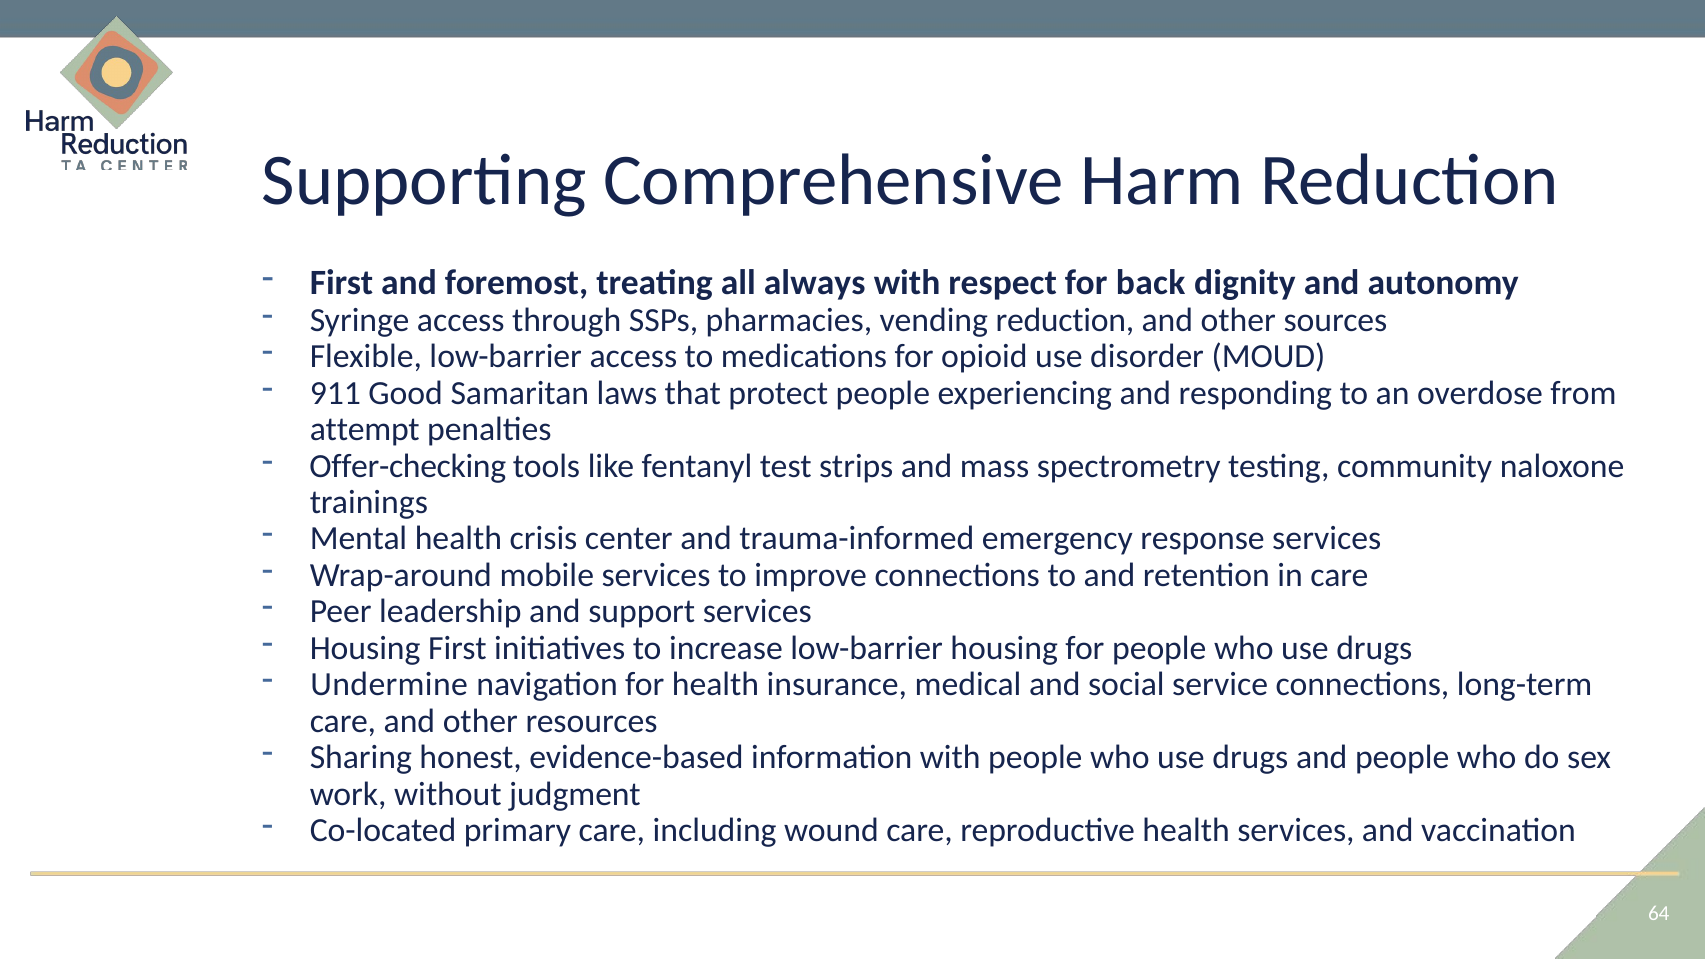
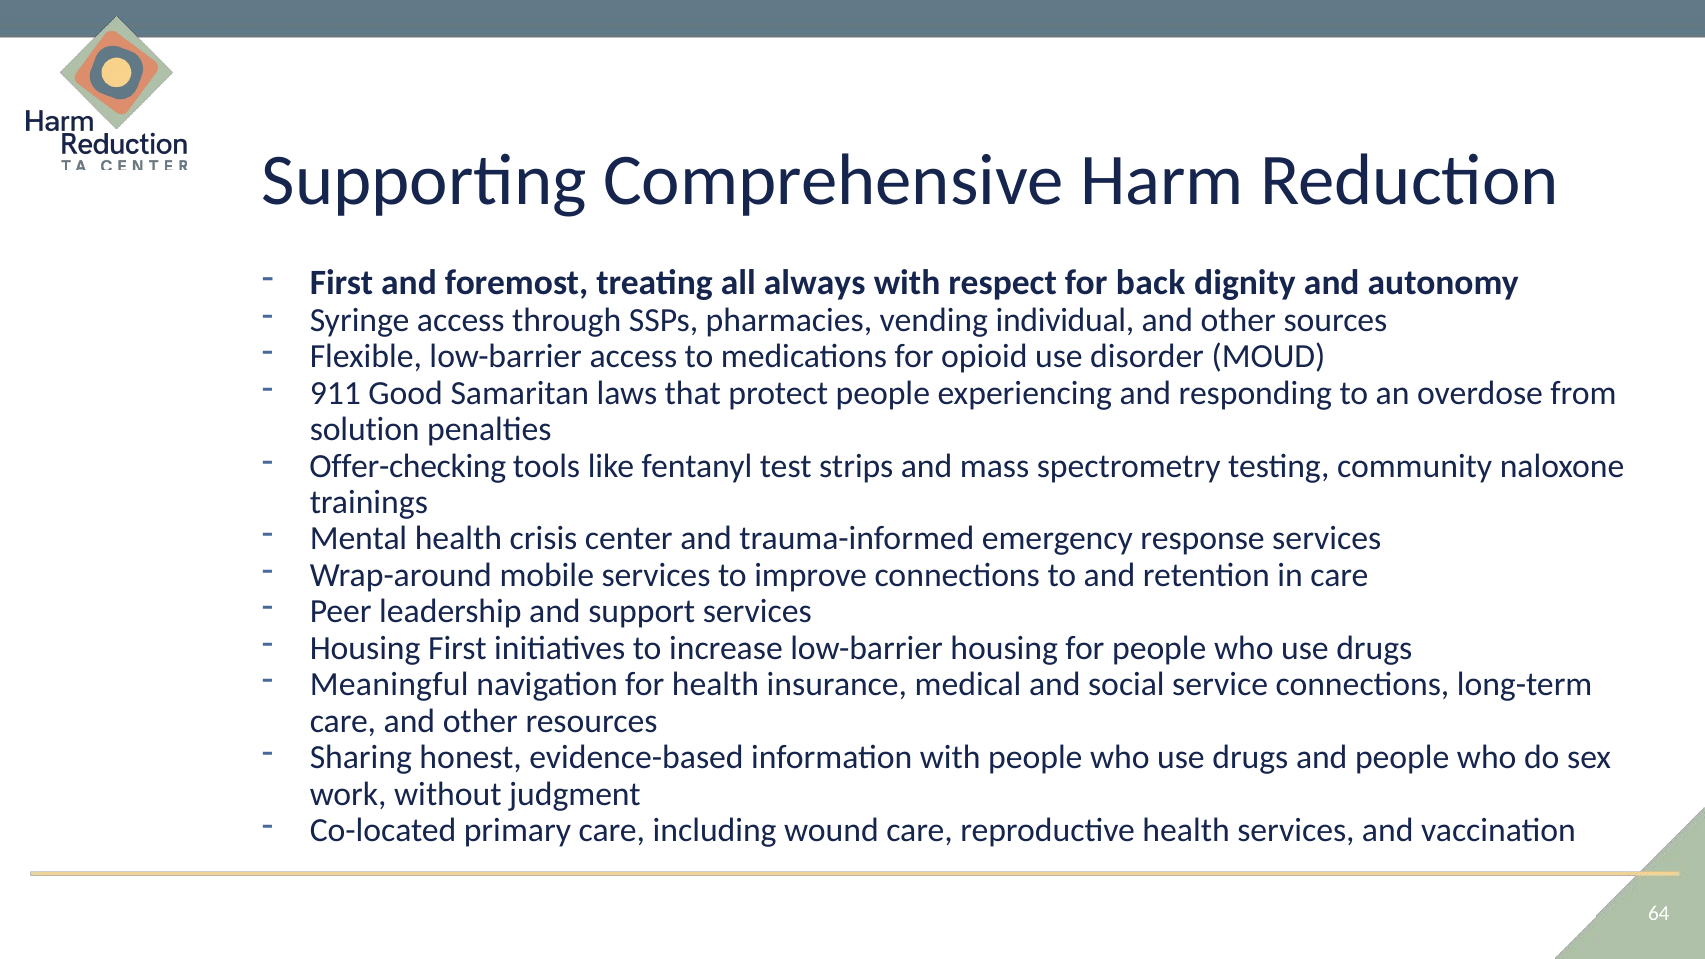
vending reduction: reduction -> individual
attempt: attempt -> solution
Undermine: Undermine -> Meaningful
